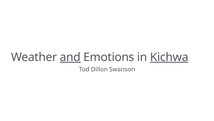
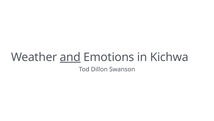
Kichwa underline: present -> none
